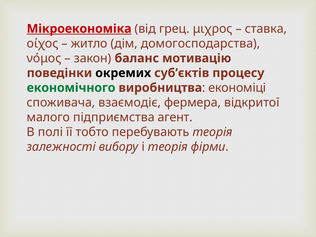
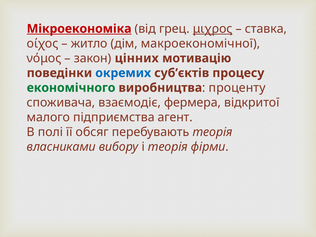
μιχρος underline: none -> present
домогосподарства: домогосподарства -> макроекономічної
баланс: баланс -> цінних
окремих colour: black -> blue
економіці: економіці -> проценту
тобто: тобто -> обсяг
залежності: залежності -> власниками
